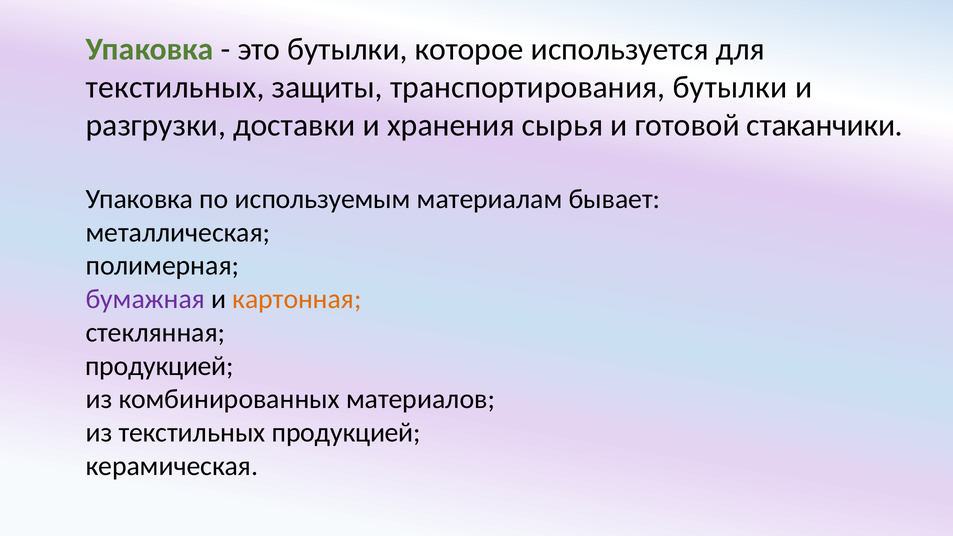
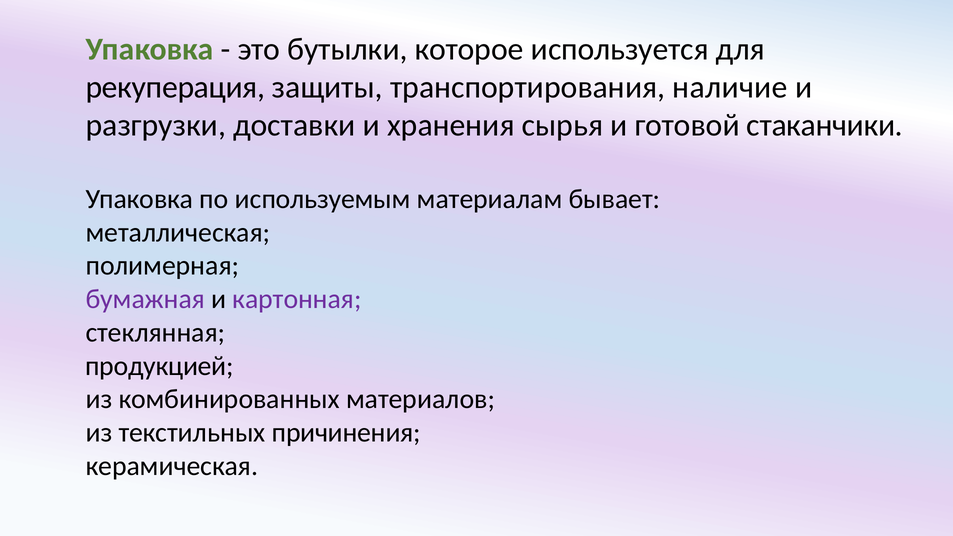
текстильных at (175, 87): текстильных -> рекуперация
транспортирования бутылки: бутылки -> наличие
картонная colour: orange -> purple
текстильных продукцией: продукцией -> причинения
